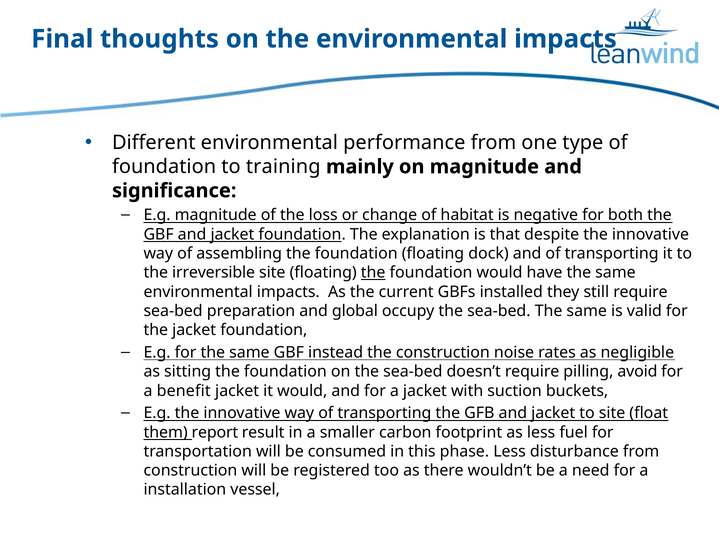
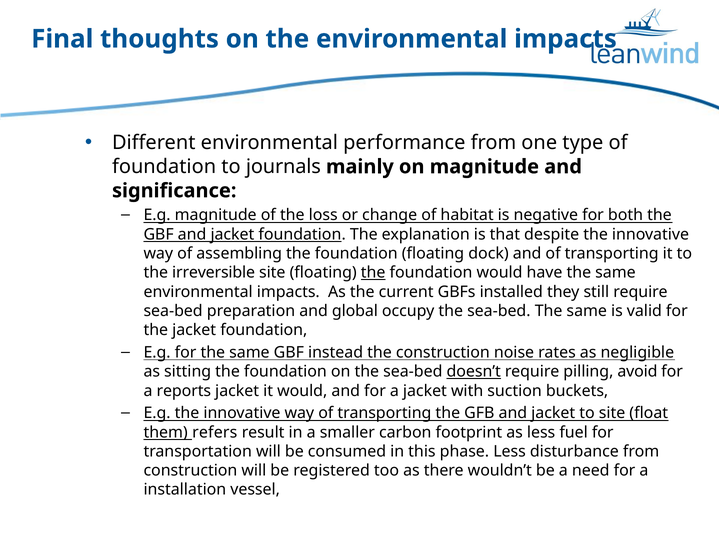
training: training -> journals
doesn’t underline: none -> present
benefit: benefit -> reports
report: report -> refers
